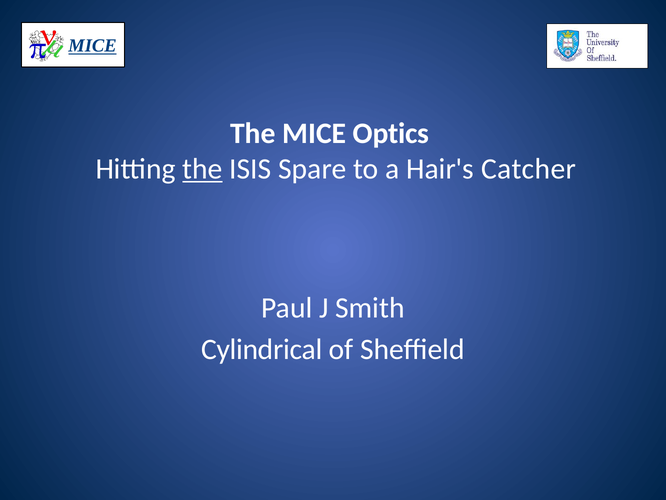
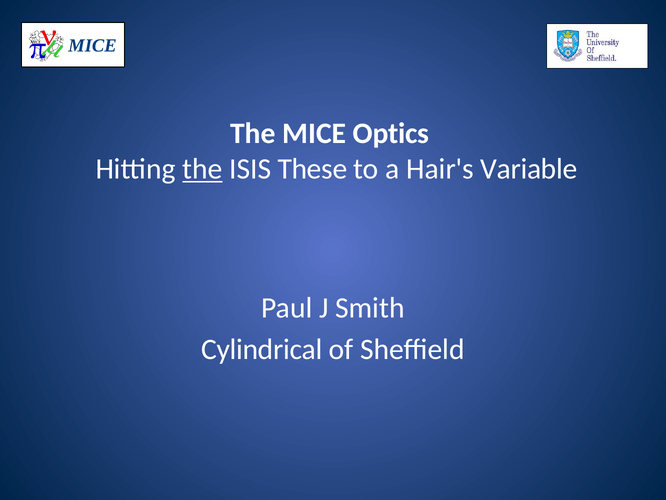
MICE at (92, 46) underline: present -> none
Spare: Spare -> These
Catcher: Catcher -> Variable
